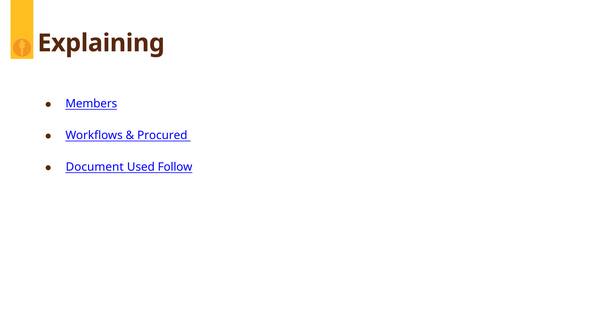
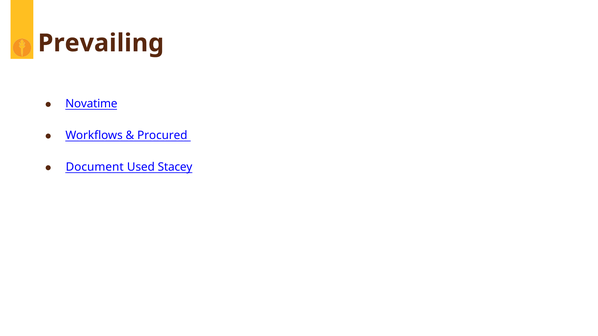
Explaining: Explaining -> Prevailing
Members: Members -> Novatime
Follow: Follow -> Stacey
